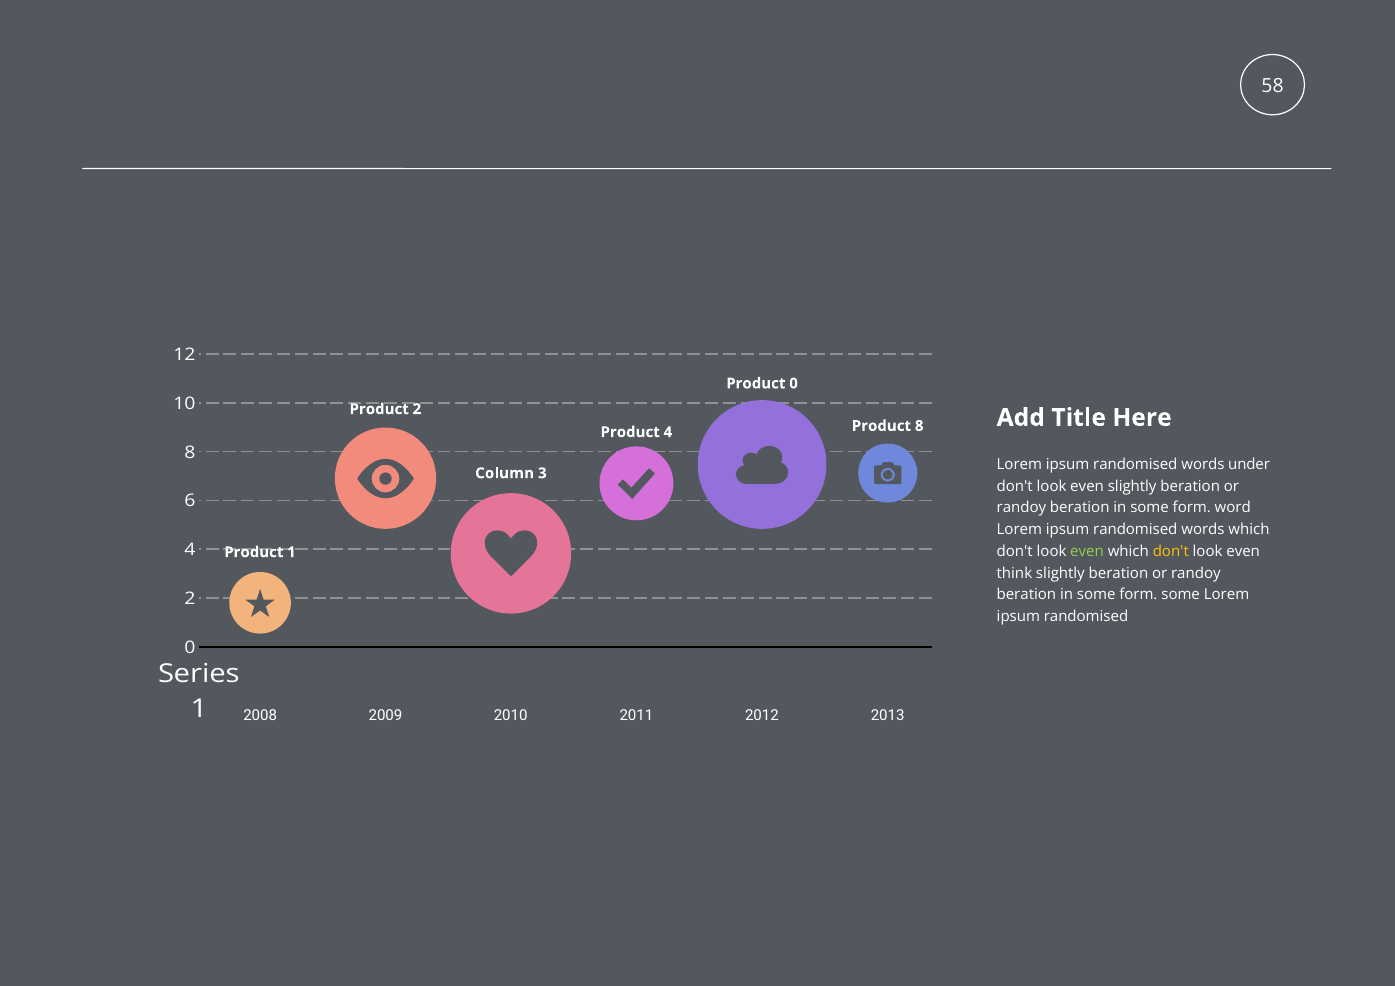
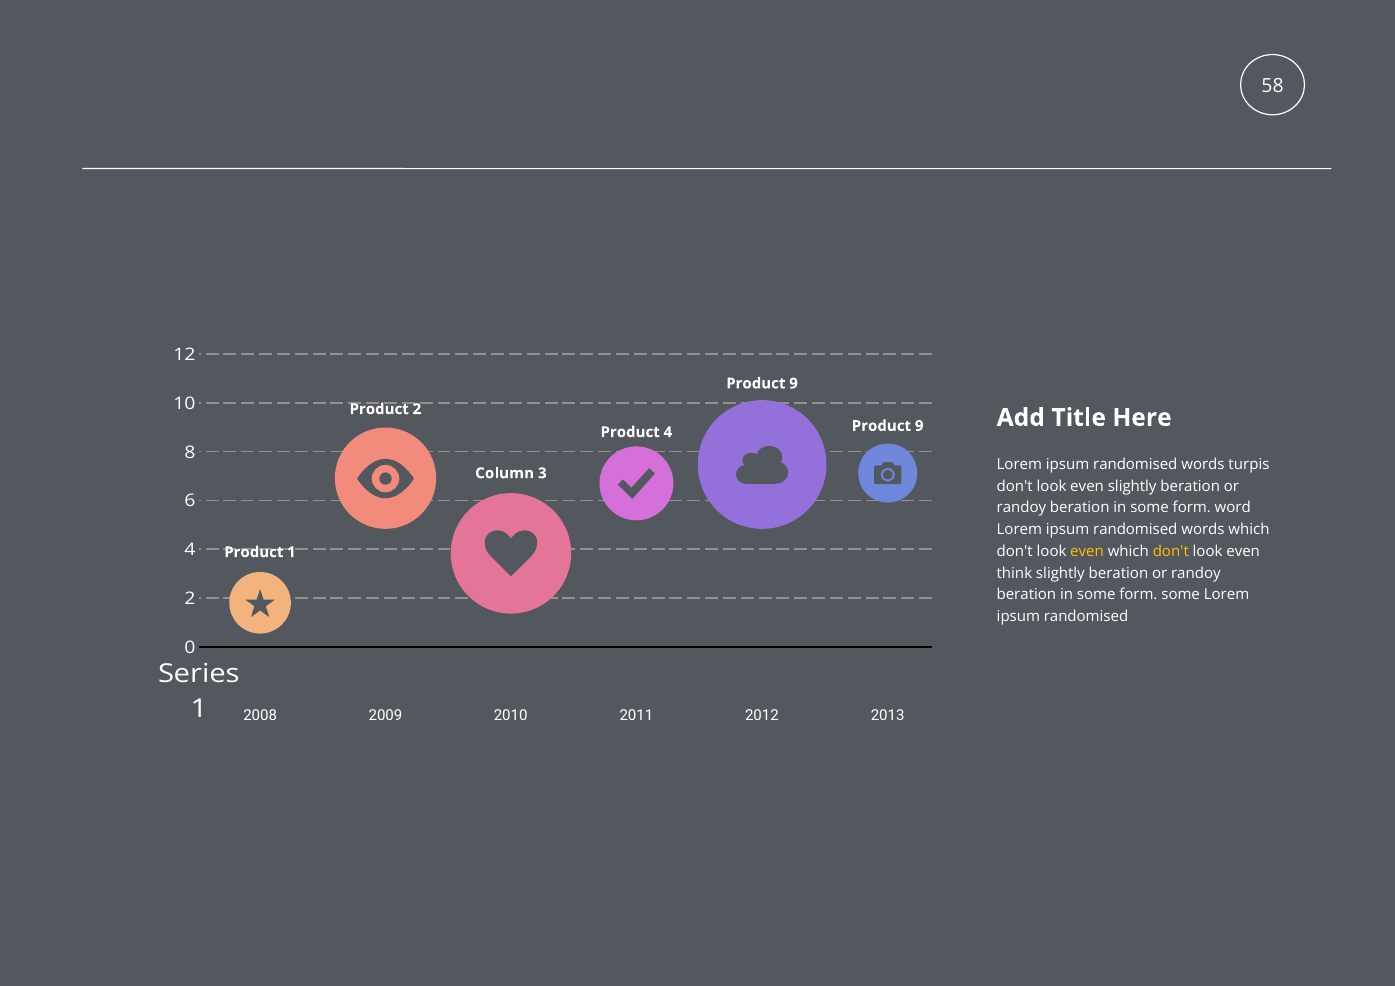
0 at (794, 383): 0 -> 9
8 at (919, 426): 8 -> 9
under: under -> turpis
even at (1087, 551) colour: light green -> yellow
